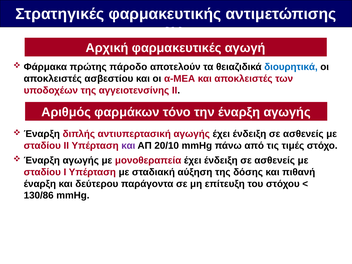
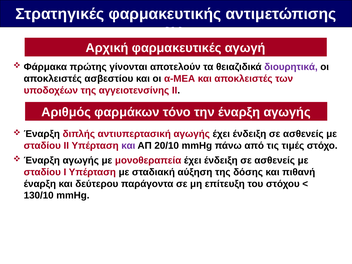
πάροδο: πάροδο -> γίνονται
διουρητικά colour: blue -> purple
130/86: 130/86 -> 130/10
